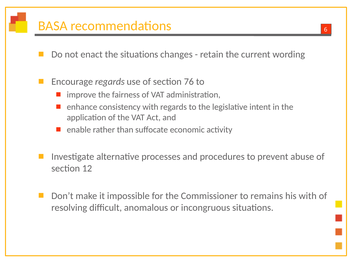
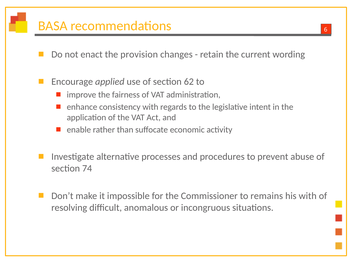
the situations: situations -> provision
Encourage regards: regards -> applied
76: 76 -> 62
12: 12 -> 74
